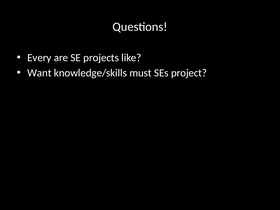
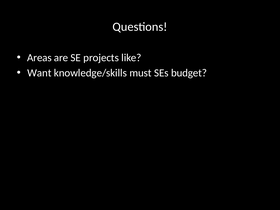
Every: Every -> Areas
project: project -> budget
